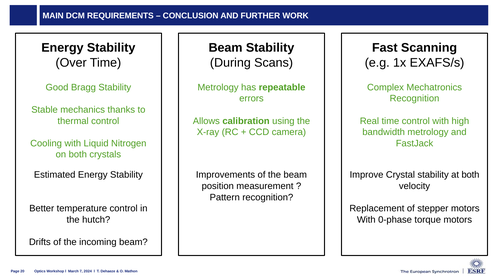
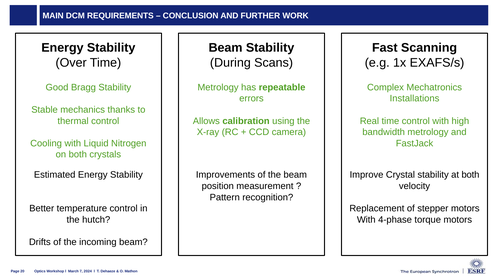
Recognition at (415, 99): Recognition -> Installations
0-phase: 0-phase -> 4-phase
